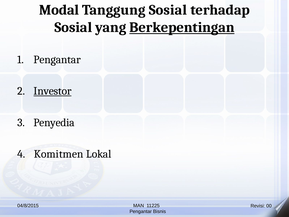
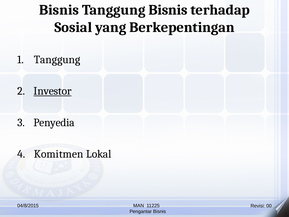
Modal at (59, 10): Modal -> Bisnis
Tanggung Sosial: Sosial -> Bisnis
Berkepentingan underline: present -> none
Pengantar at (57, 60): Pengantar -> Tanggung
